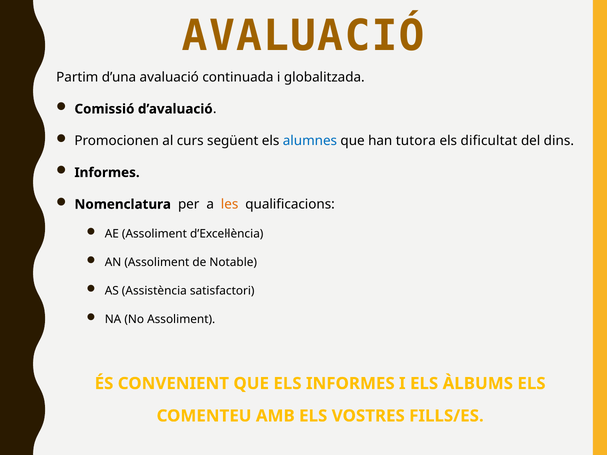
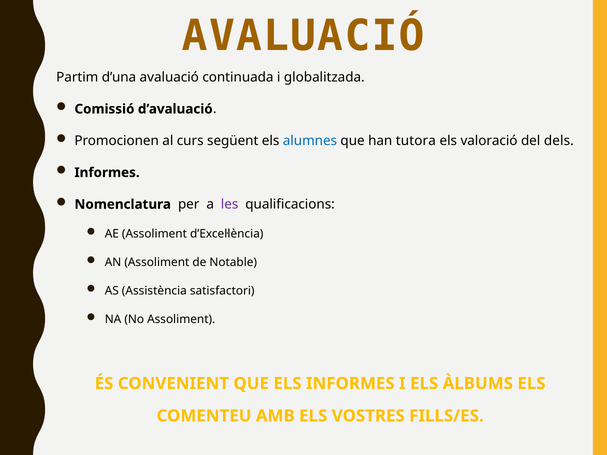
dificultat: dificultat -> valoració
dins: dins -> dels
les colour: orange -> purple
